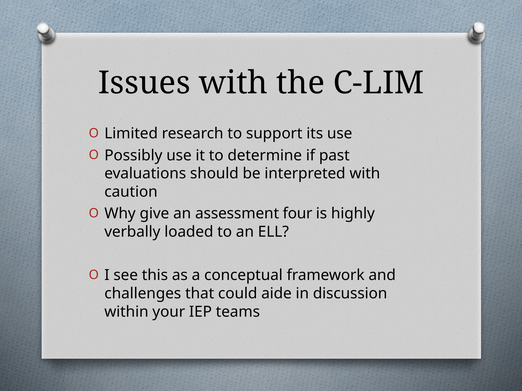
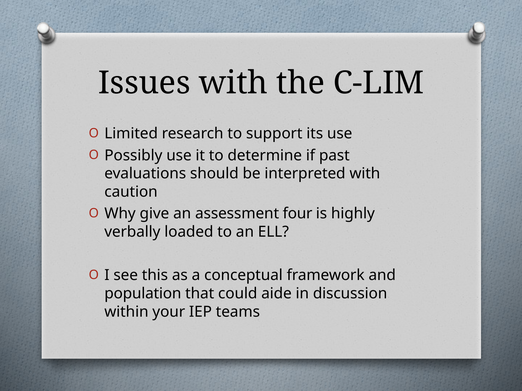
challenges: challenges -> population
